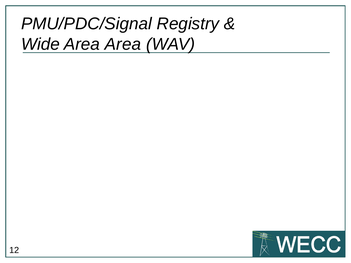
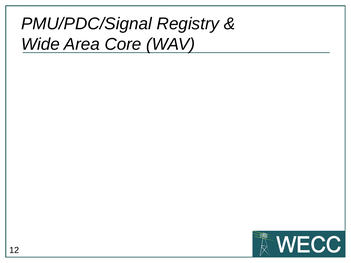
Area Area: Area -> Core
